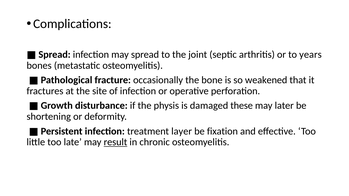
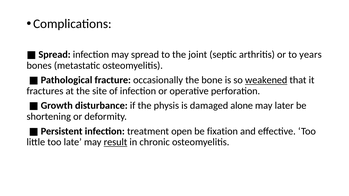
weakened underline: none -> present
these: these -> alone
layer: layer -> open
